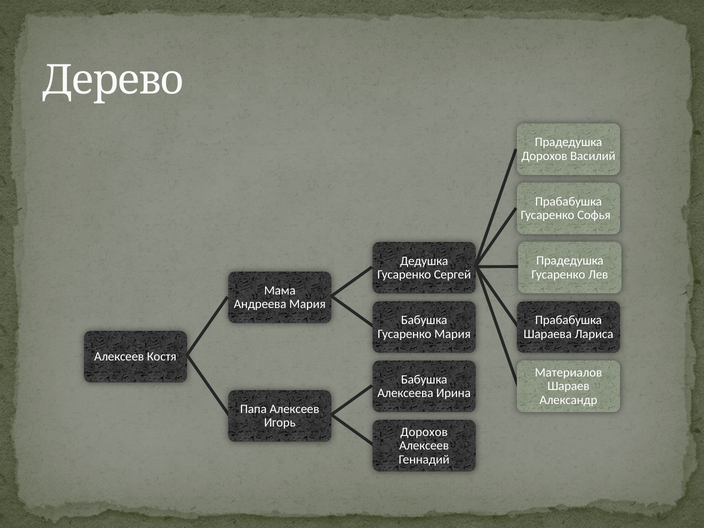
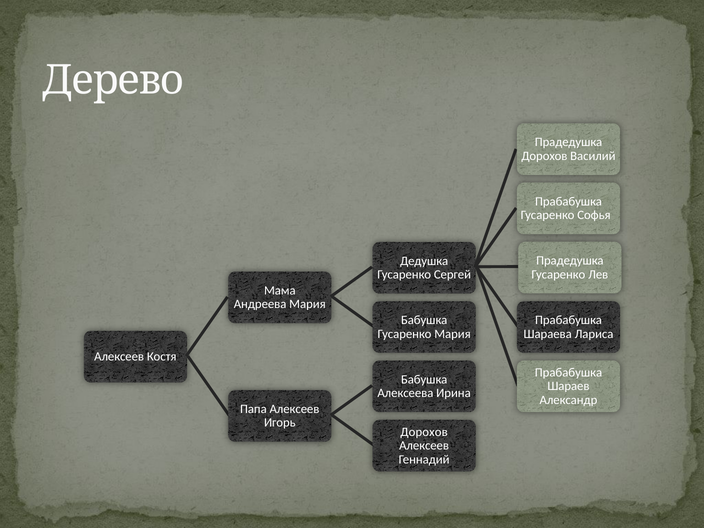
Материалов at (568, 373): Материалов -> Прабабушка
